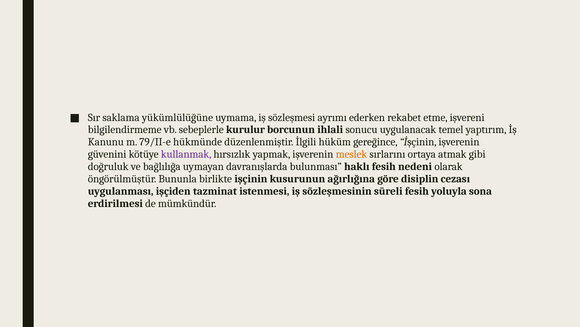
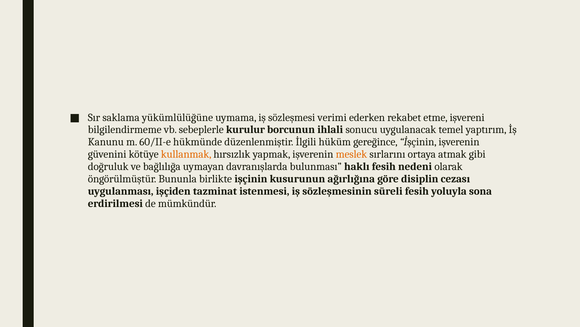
ayrımı: ayrımı -> verimi
79/II-e: 79/II-e -> 60/II-e
kullanmak colour: purple -> orange
